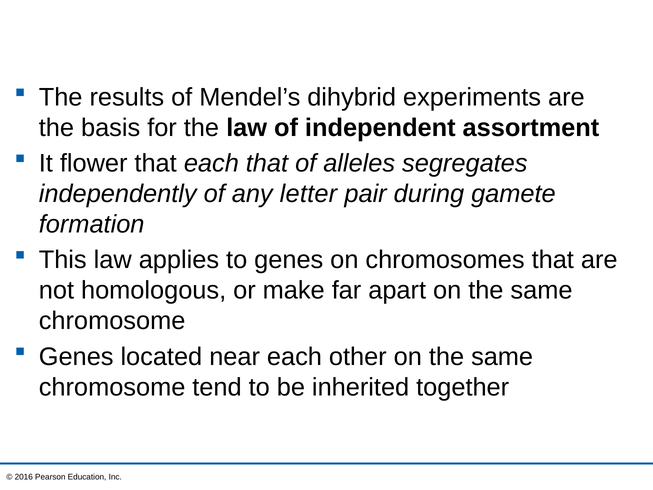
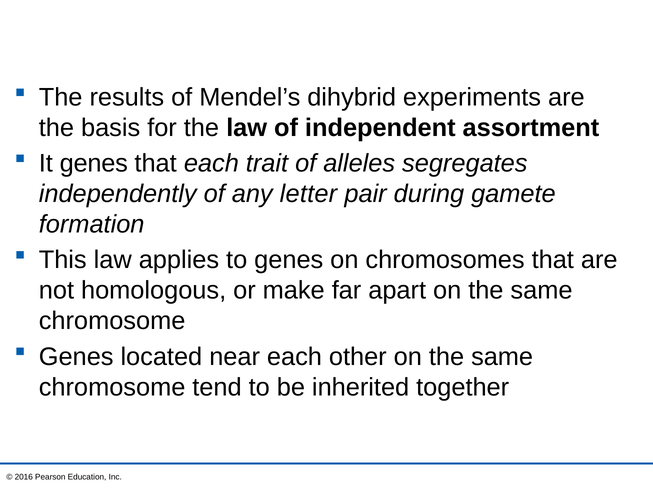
It flower: flower -> genes
each that: that -> trait
